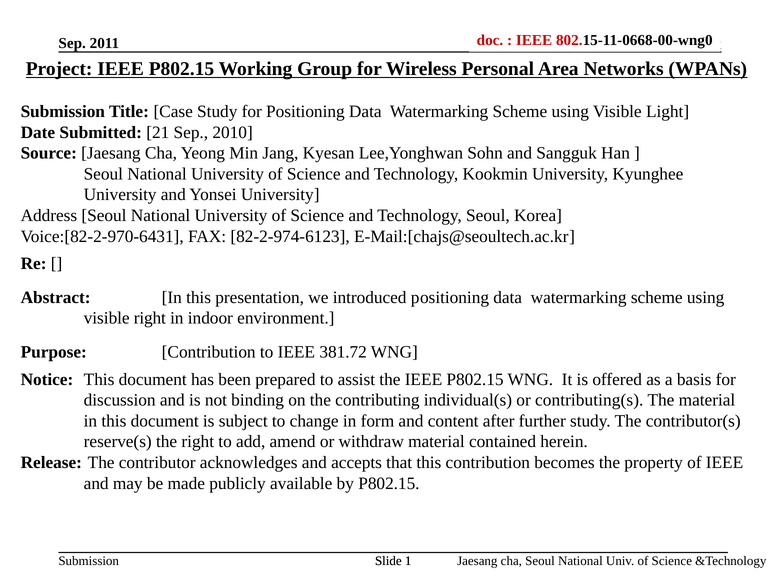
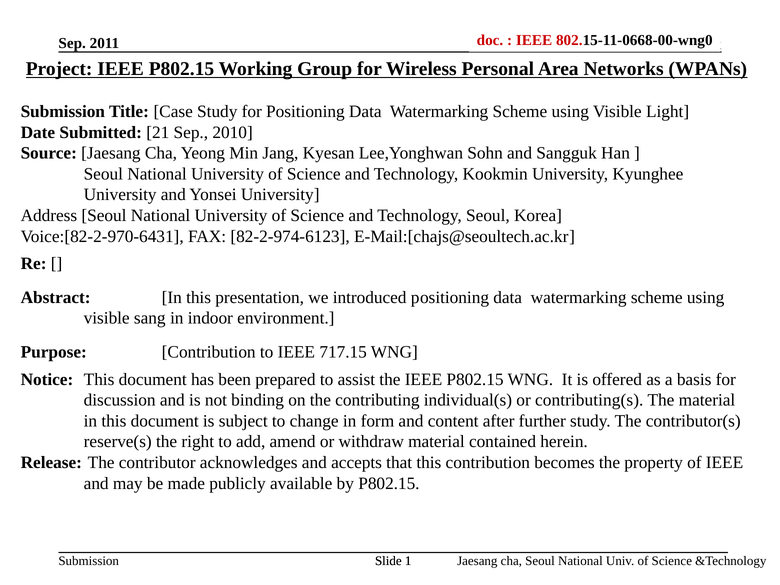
visible right: right -> sang
381.72: 381.72 -> 717.15
